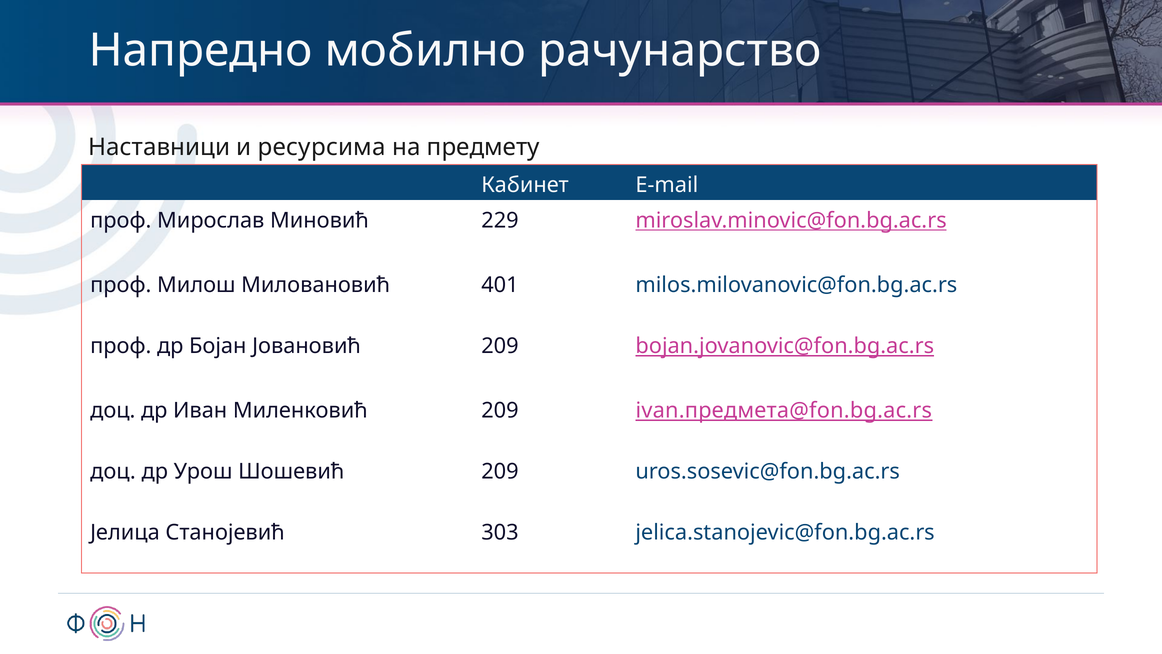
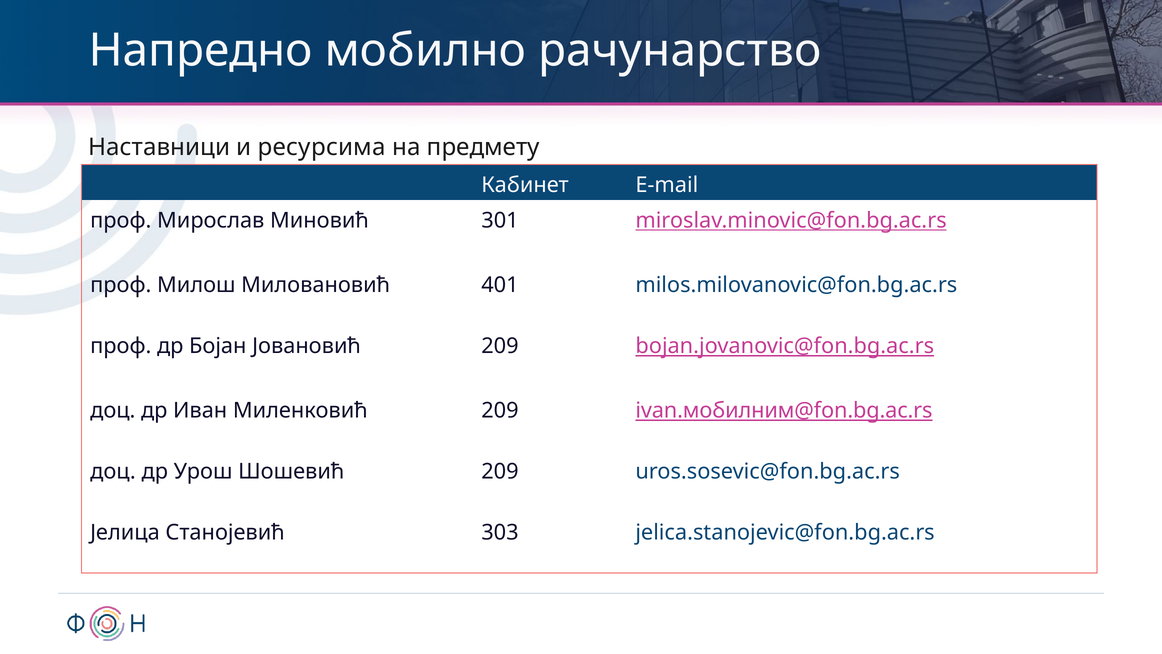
229: 229 -> 301
ivan.предмета@fon.bg.ac.rs: ivan.предмета@fon.bg.ac.rs -> ivan.мобилним@fon.bg.ac.rs
